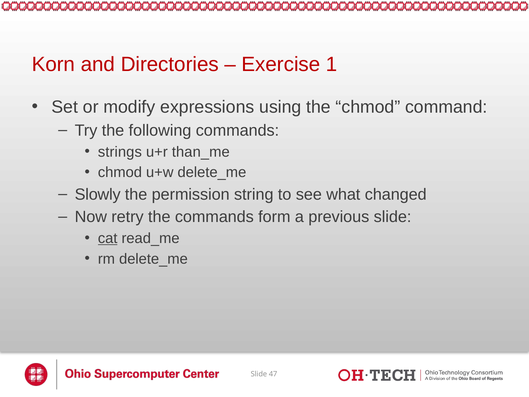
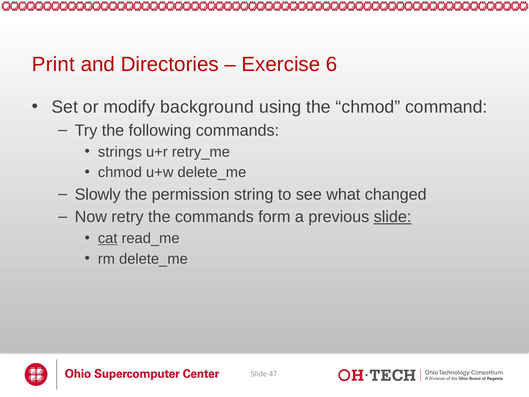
Korn: Korn -> Print
1: 1 -> 6
expressions: expressions -> background
than_me: than_me -> retry_me
slide at (393, 217) underline: none -> present
